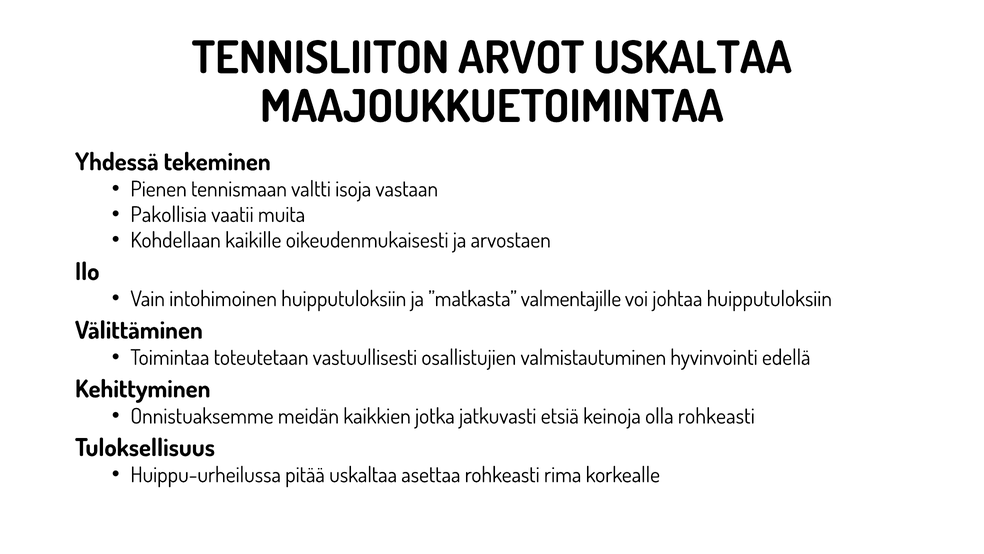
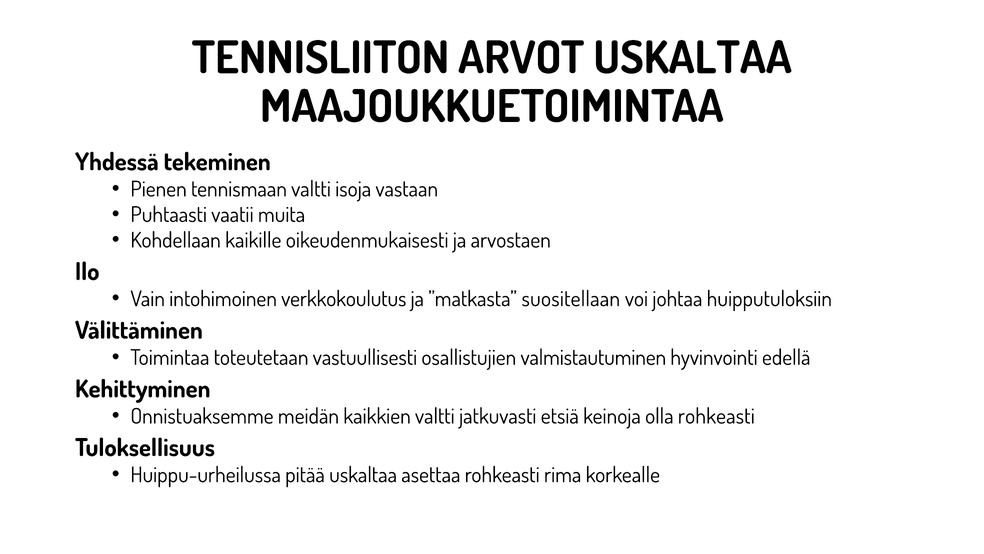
Pakollisia: Pakollisia -> Puhtaasti
intohimoinen huipputuloksiin: huipputuloksiin -> verkkokoulutus
valmentajille: valmentajille -> suositellaan
kaikkien jotka: jotka -> valtti
